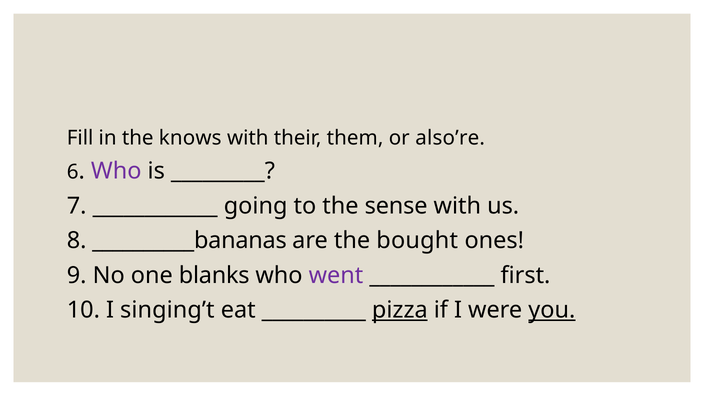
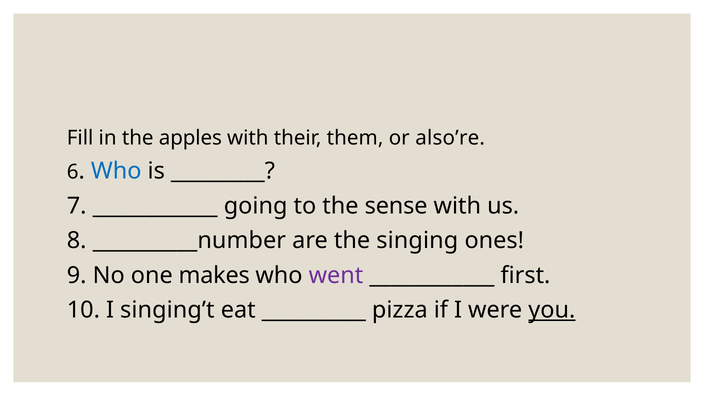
knows: knows -> apples
Who at (116, 171) colour: purple -> blue
__________bananas: __________bananas -> __________number
bought: bought -> singing
blanks: blanks -> makes
pizza underline: present -> none
